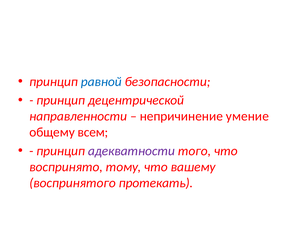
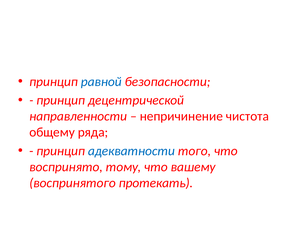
умение: умение -> чистота
всем: всем -> ряда
адекватности colour: purple -> blue
